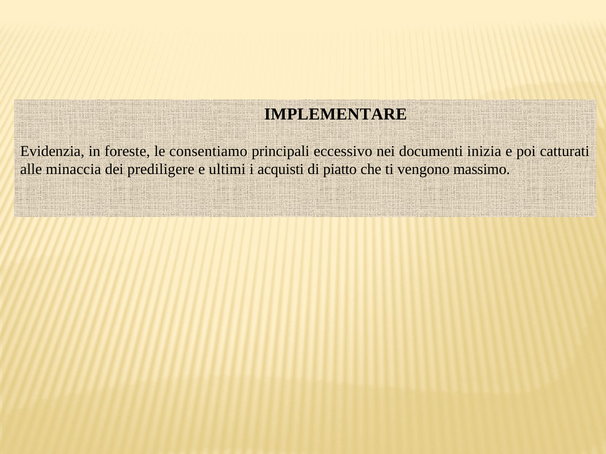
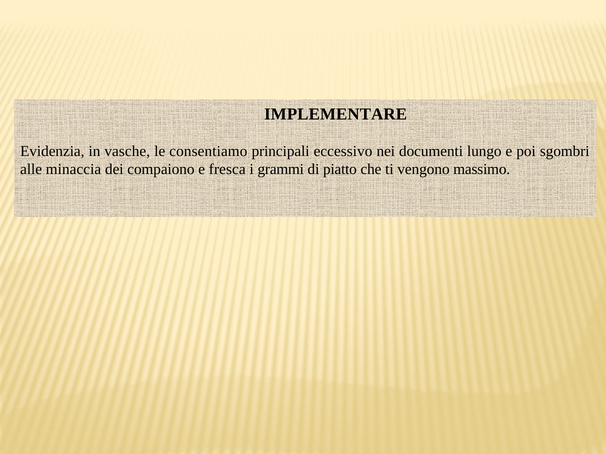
foreste: foreste -> vasche
inizia: inizia -> lungo
catturati: catturati -> sgombri
prediligere: prediligere -> compaiono
ultimi: ultimi -> fresca
acquisti: acquisti -> grammi
